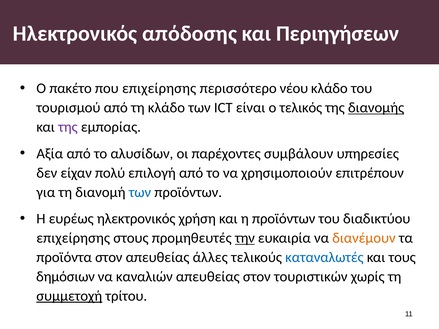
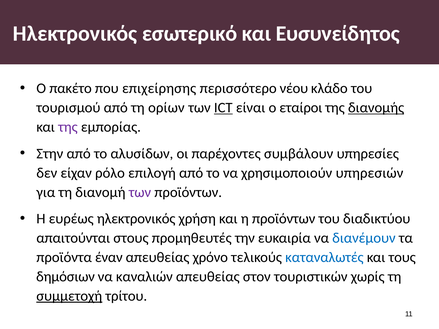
απόδοσης: απόδοσης -> εσωτερικό
Περιηγήσεων: Περιηγήσεων -> Ευσυνείδητος
τη κλάδο: κλάδο -> ορίων
ICT underline: none -> present
τελικός: τελικός -> εταίροι
Αξία: Αξία -> Στην
πολύ: πολύ -> ρόλο
επιτρέπουν: επιτρέπουν -> υπηρεσιών
των at (140, 192) colour: blue -> purple
επιχείρησης at (73, 238): επιχείρησης -> απαιτούνται
την underline: present -> none
διανέμουν colour: orange -> blue
προϊόντα στον: στον -> έναν
άλλες: άλλες -> χρόνο
